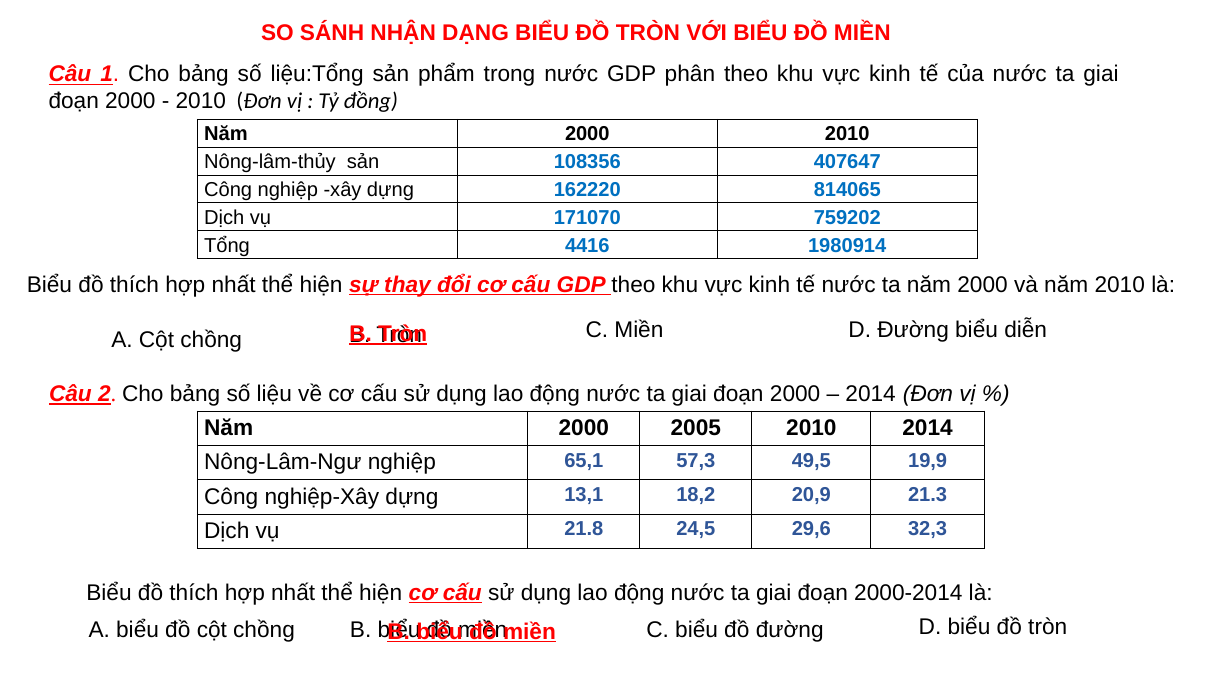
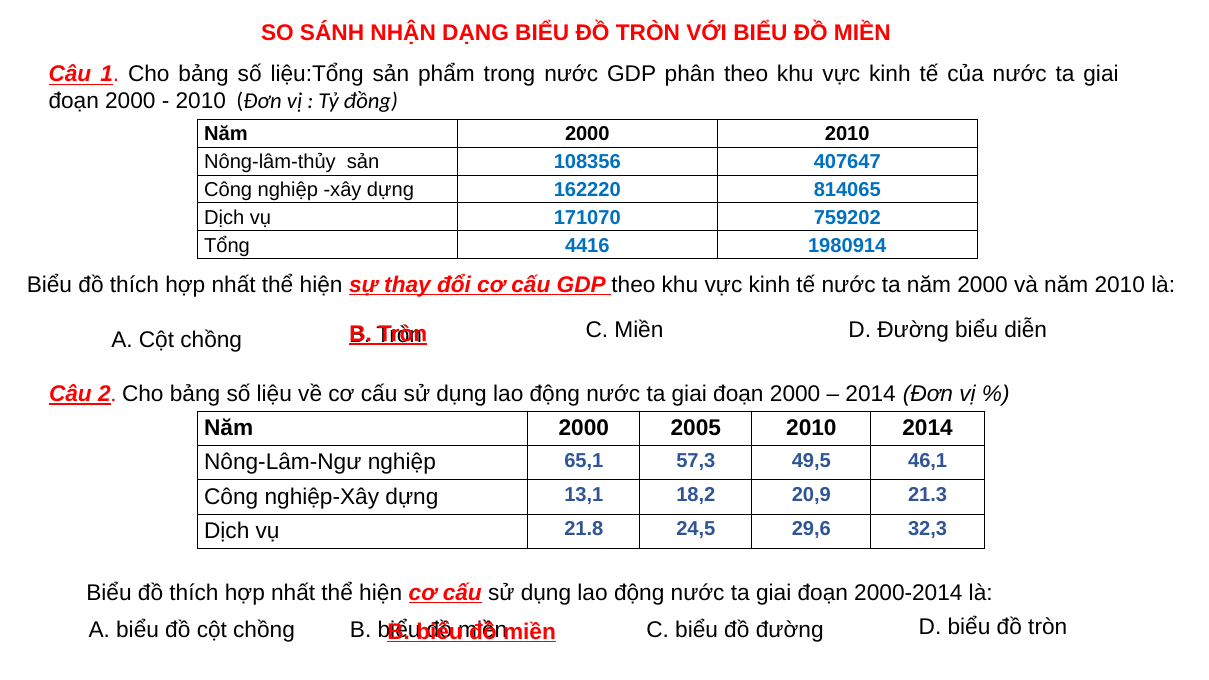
19,9: 19,9 -> 46,1
